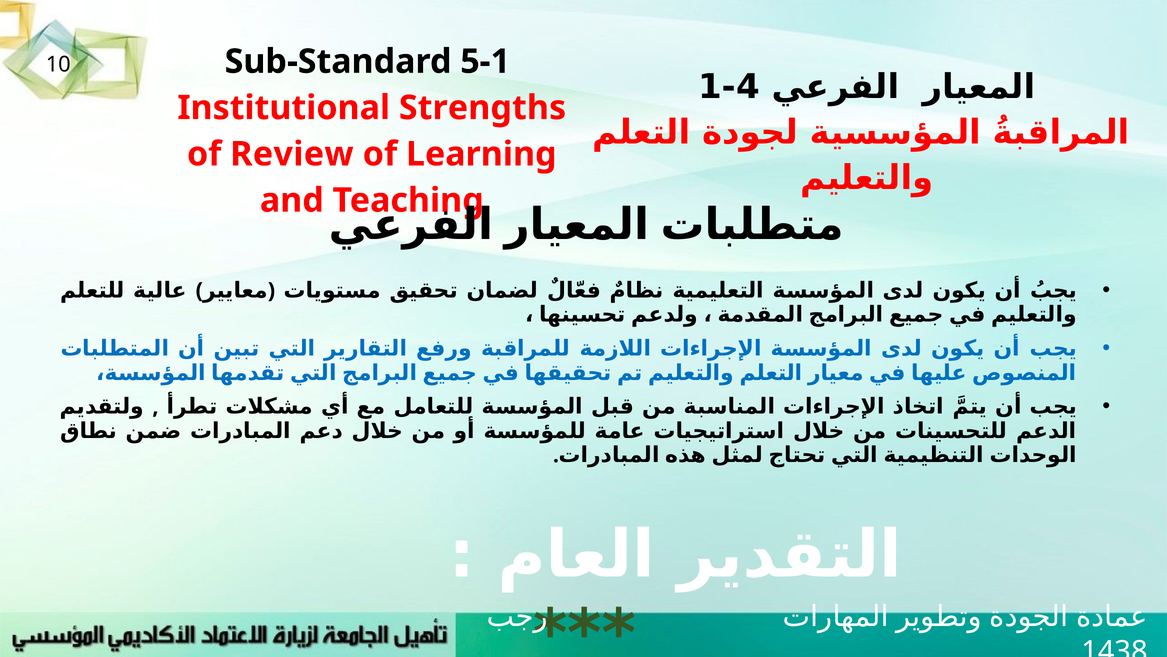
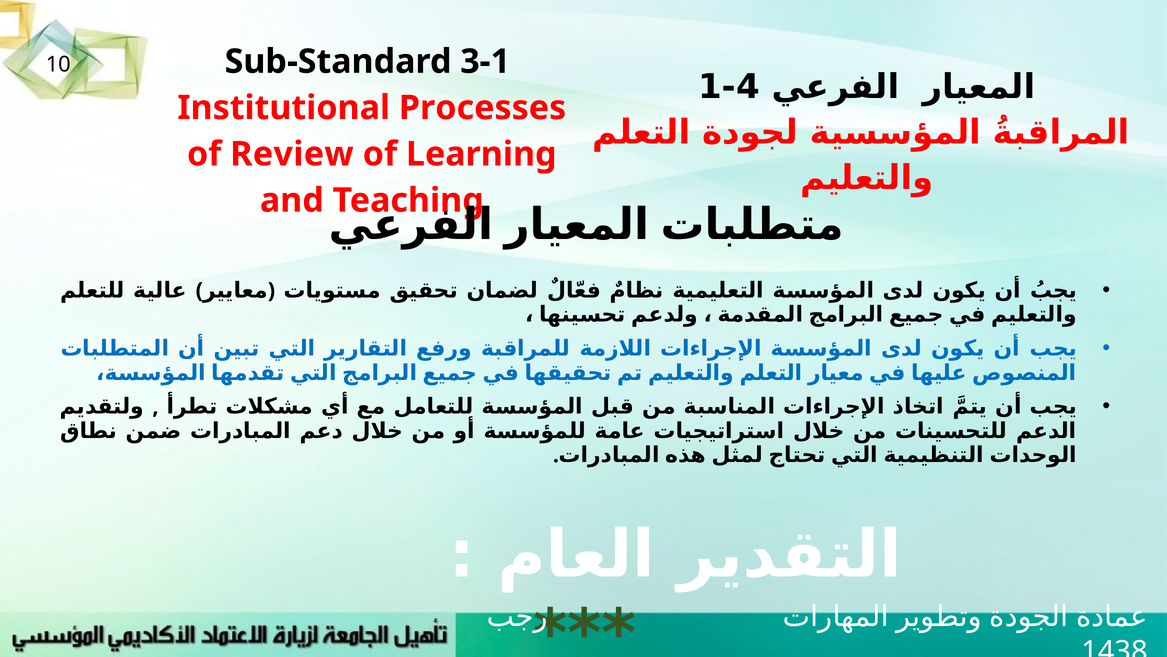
5-1: 5-1 -> 3-1
Strengths: Strengths -> Processes
